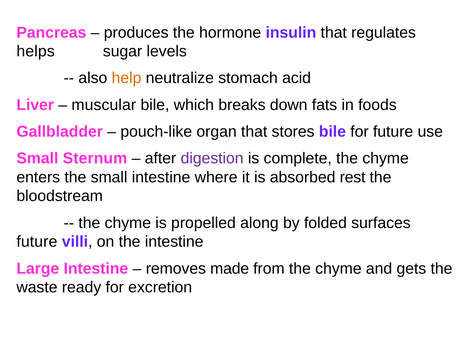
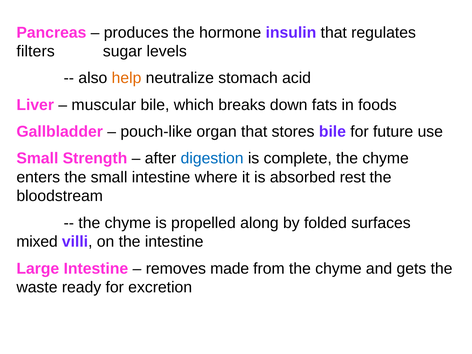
helps: helps -> filters
Sternum: Sternum -> Strength
digestion colour: purple -> blue
future at (37, 242): future -> mixed
